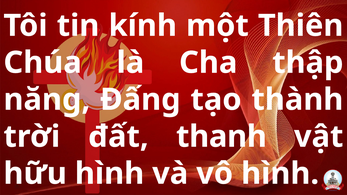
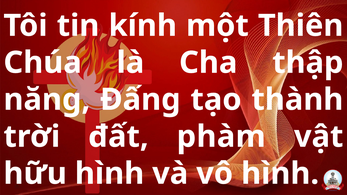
thanh: thanh -> phàm
